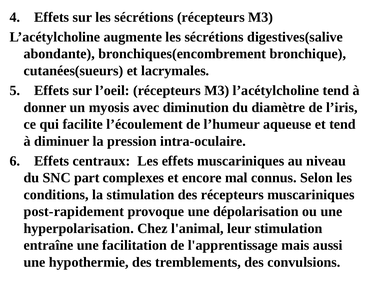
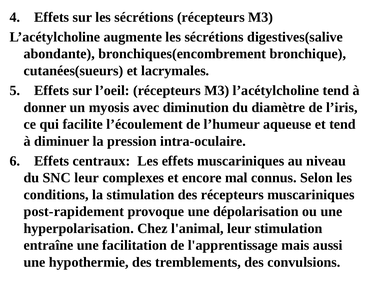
SNC part: part -> leur
